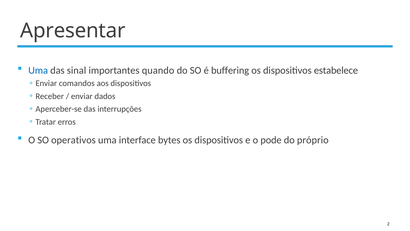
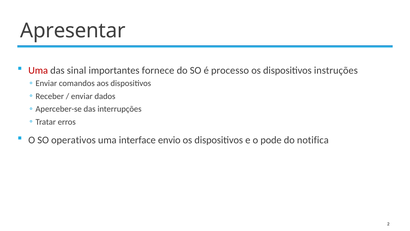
Uma at (38, 70) colour: blue -> red
quando: quando -> fornece
buffering: buffering -> processo
estabelece: estabelece -> instruções
bytes: bytes -> envio
próprio: próprio -> notifica
